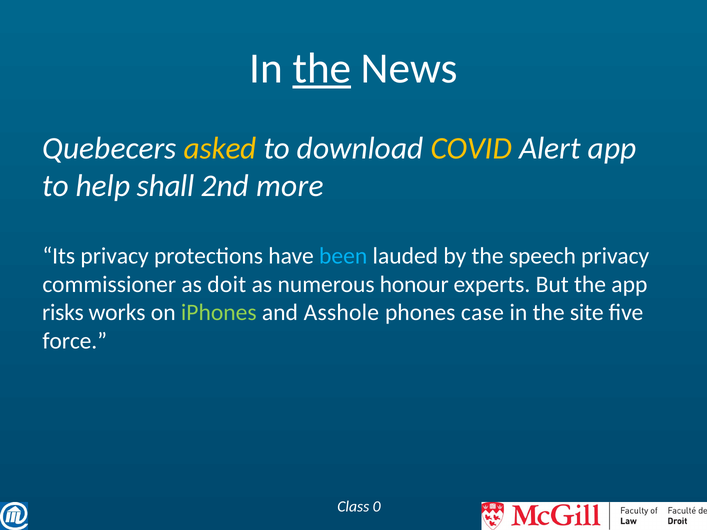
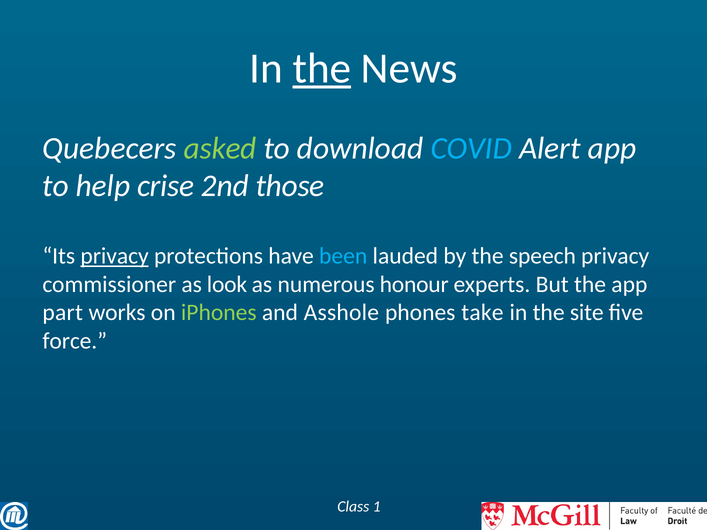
asked colour: yellow -> light green
COVID colour: yellow -> light blue
shall: shall -> crise
more: more -> those
privacy at (115, 256) underline: none -> present
doit: doit -> look
risks: risks -> part
case: case -> take
0: 0 -> 1
